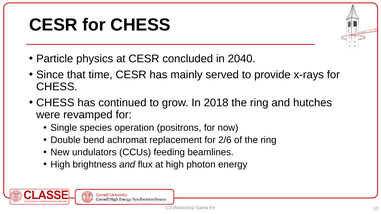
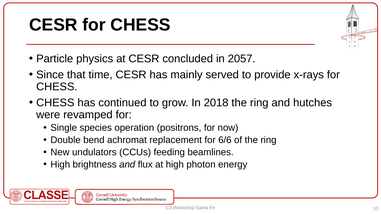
2040: 2040 -> 2057
2/6: 2/6 -> 6/6
